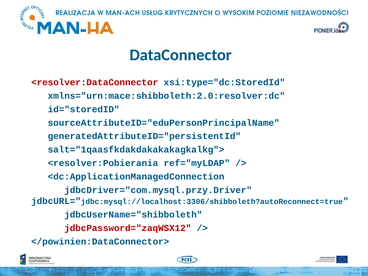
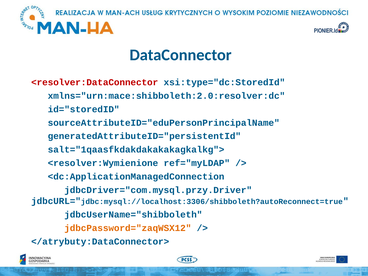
<resolver:Pobierania: <resolver:Pobierania -> <resolver:Wymienione
jdbcPassword="zaqWSX12 colour: red -> orange
</powinien:DataConnector>: </powinien:DataConnector> -> </atrybuty:DataConnector>
